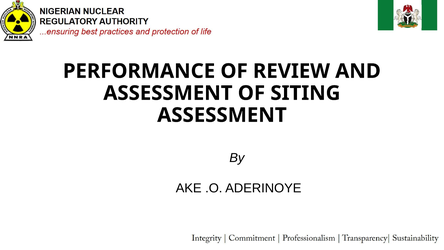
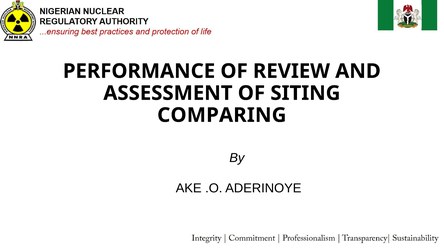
ASSESSMENT at (222, 115): ASSESSMENT -> COMPARING
